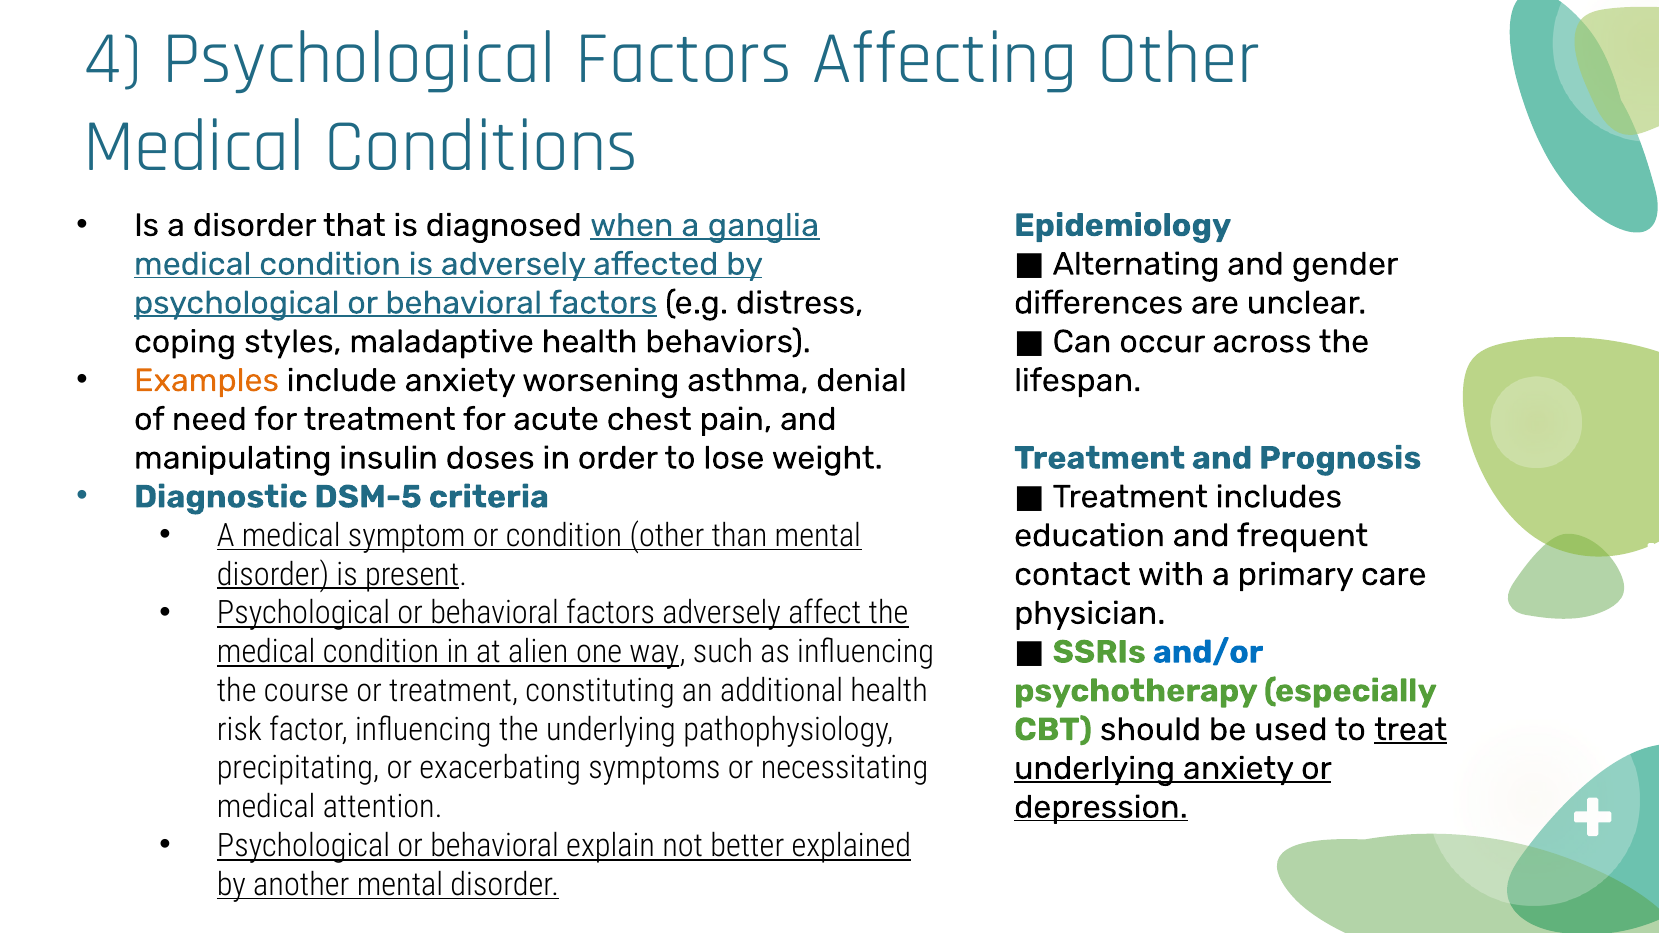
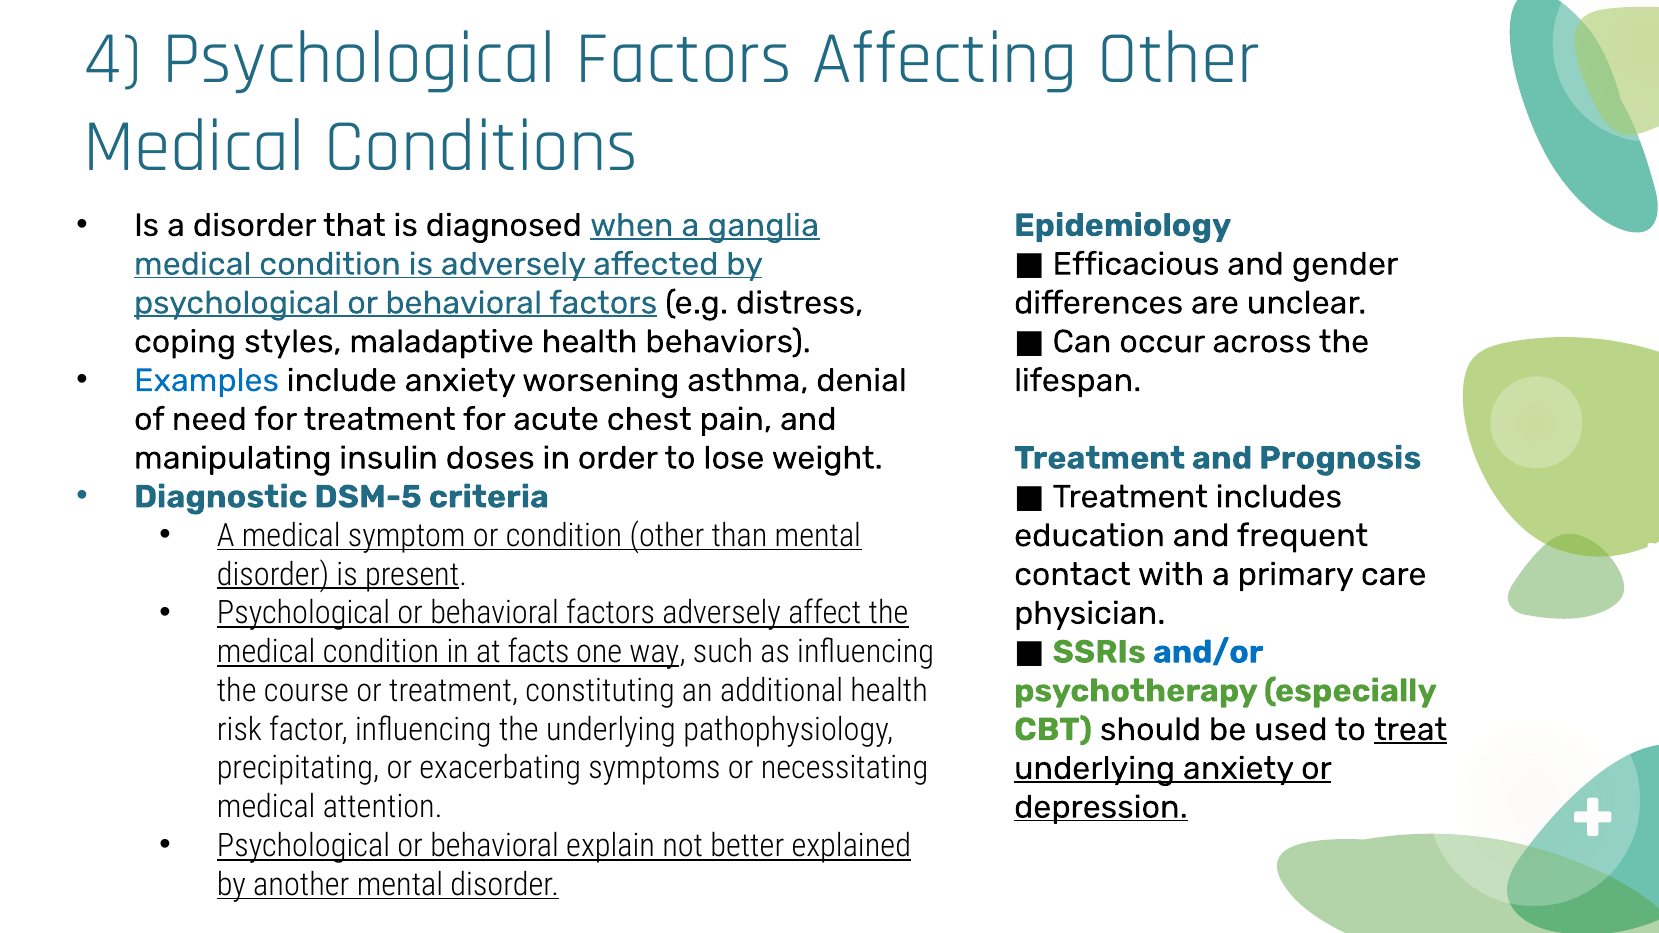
Alternating: Alternating -> Efficacious
Examples colour: orange -> blue
alien: alien -> facts
